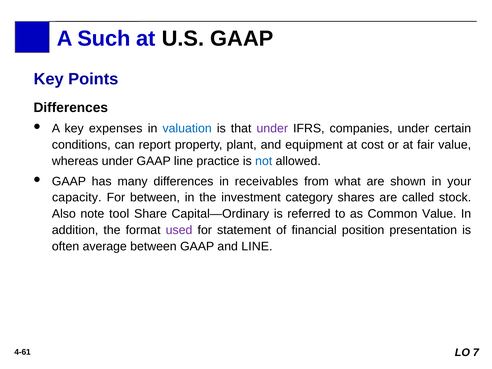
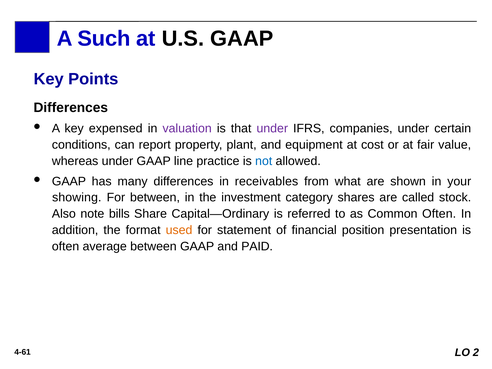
expenses: expenses -> expensed
valuation colour: blue -> purple
capacity: capacity -> showing
tool: tool -> bills
Common Value: Value -> Often
used colour: purple -> orange
and LINE: LINE -> PAID
7: 7 -> 2
